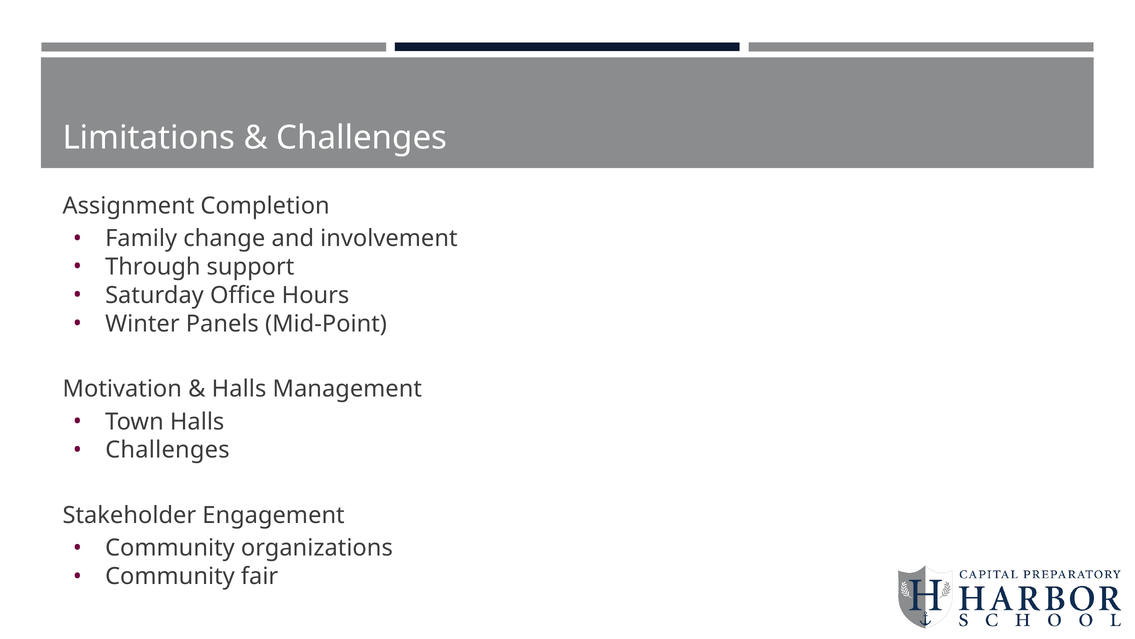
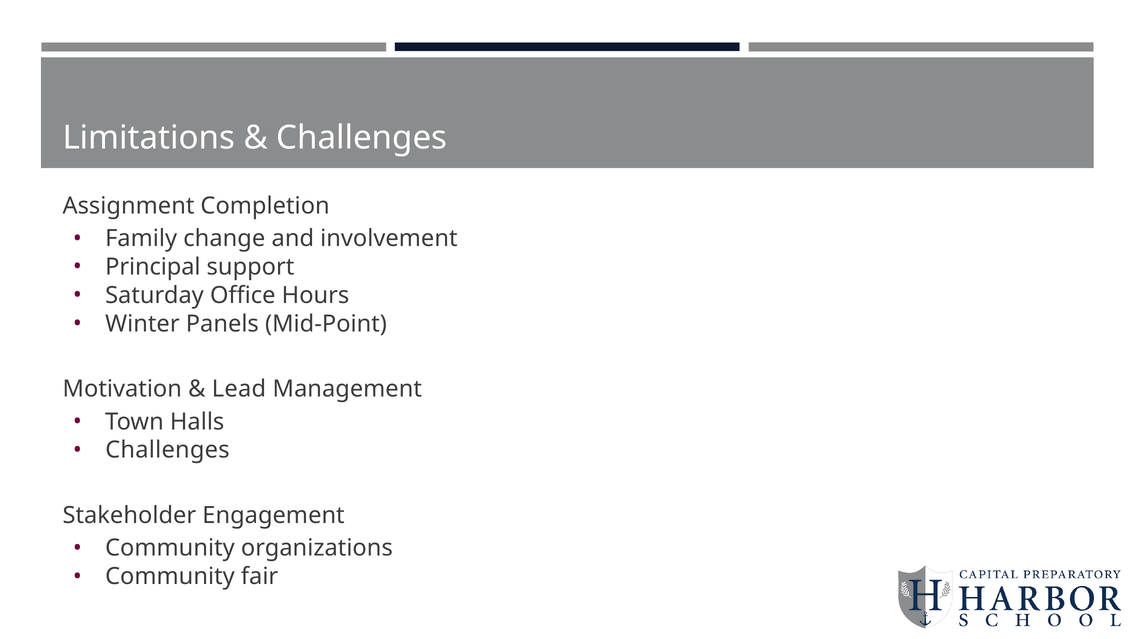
Through: Through -> Principal
Halls at (239, 389): Halls -> Lead
